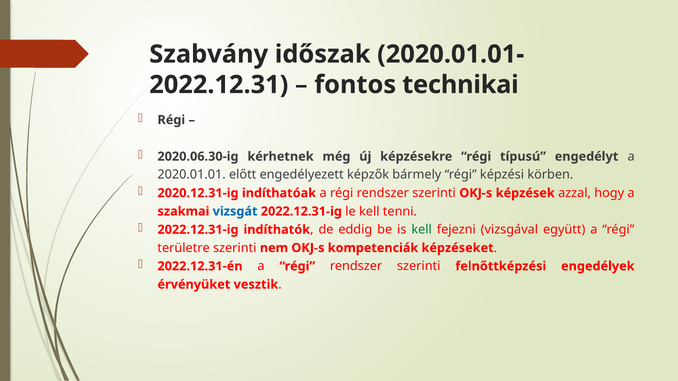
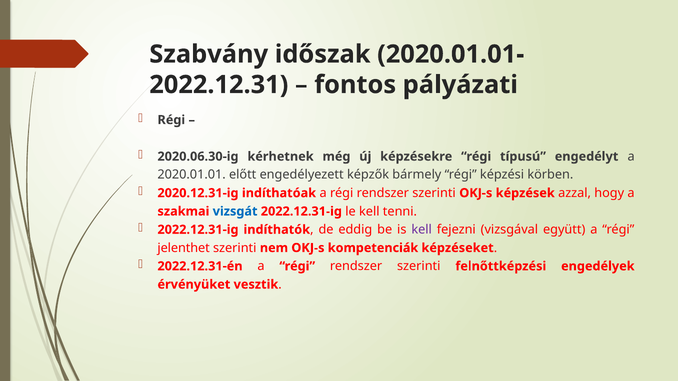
technikai: technikai -> pályázati
kell at (422, 230) colour: green -> purple
területre: területre -> jelenthet
